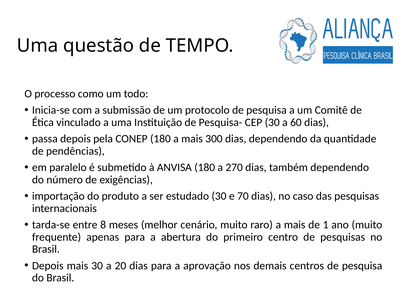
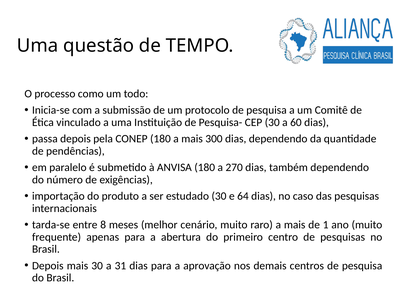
70: 70 -> 64
20: 20 -> 31
